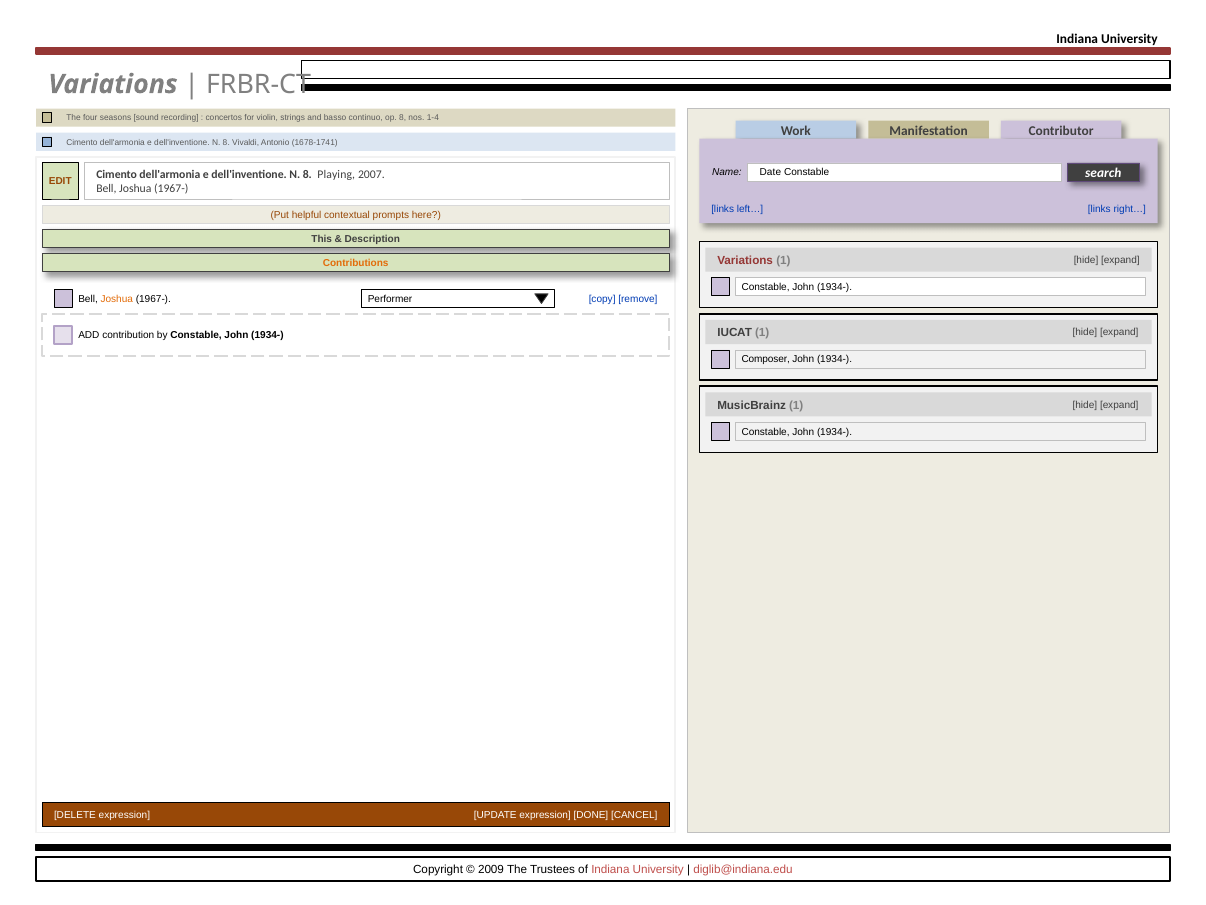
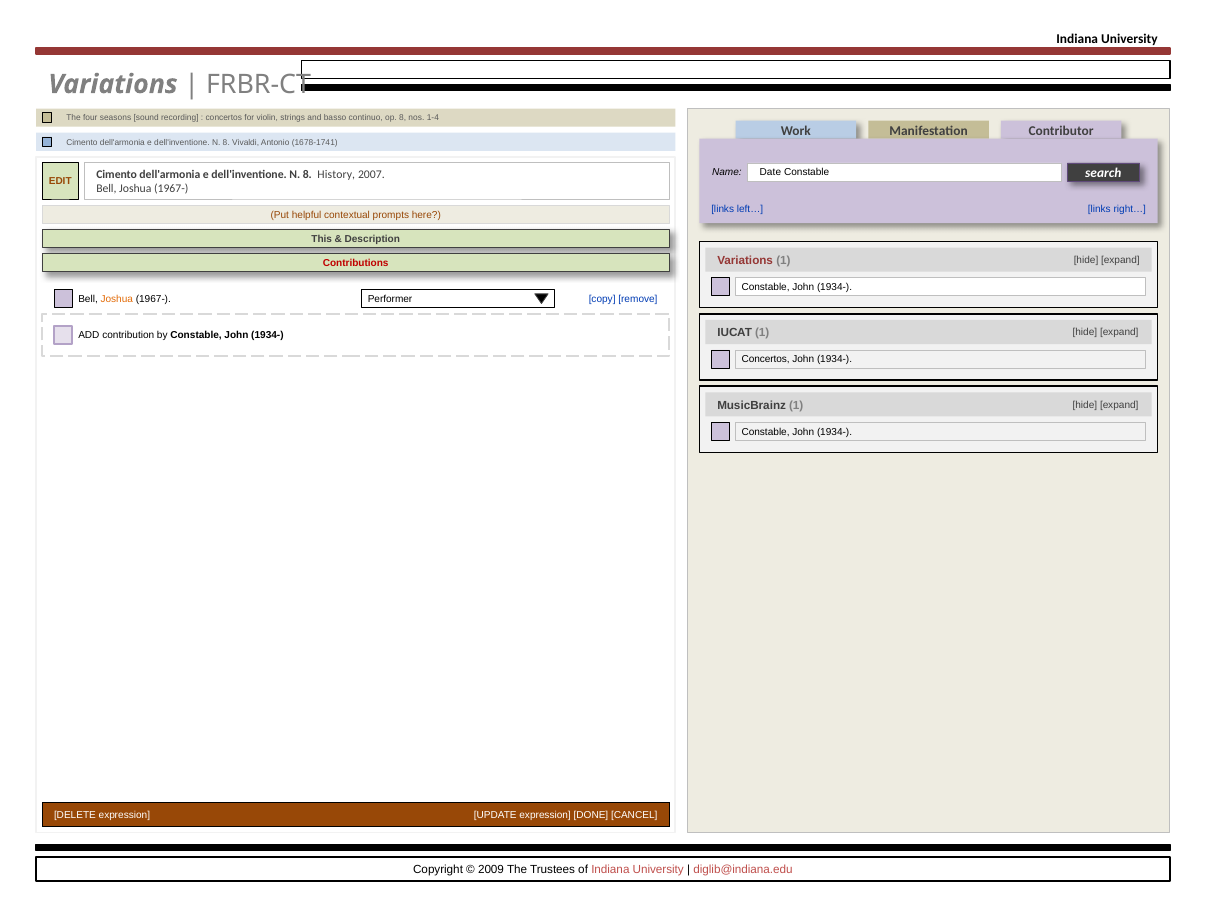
Playing: Playing -> History
Contributions colour: orange -> red
Composer at (766, 359): Composer -> Concertos
